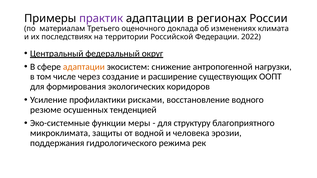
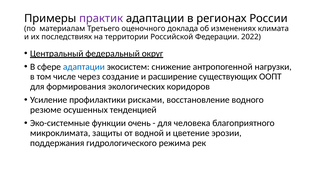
адаптации at (84, 67) colour: orange -> blue
меры: меры -> очень
структуру: структуру -> человека
человека: человека -> цветение
